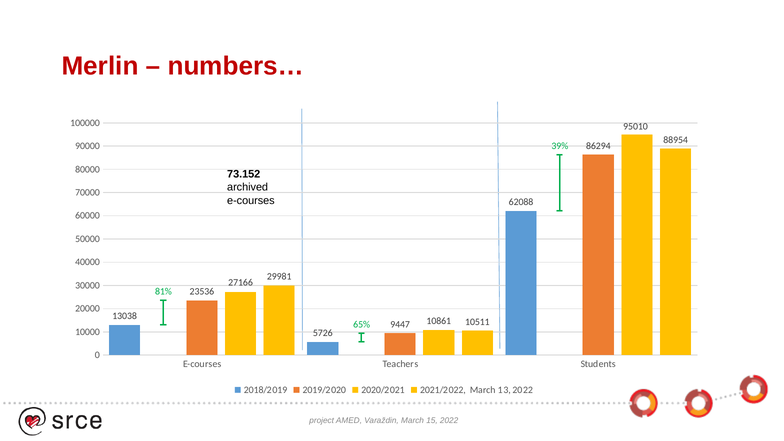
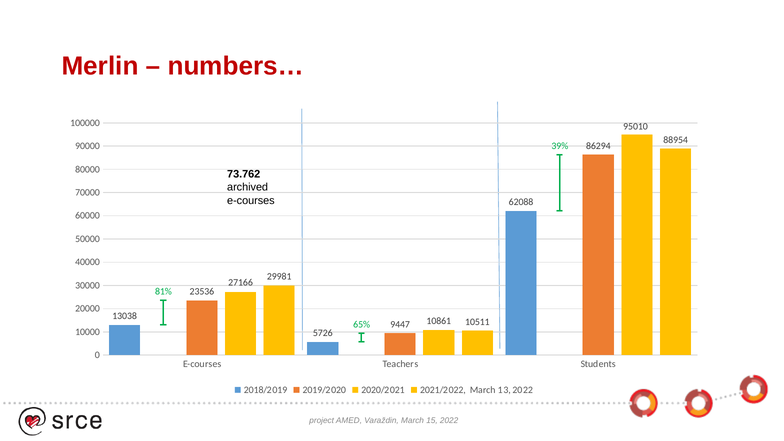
73.152: 73.152 -> 73.762
